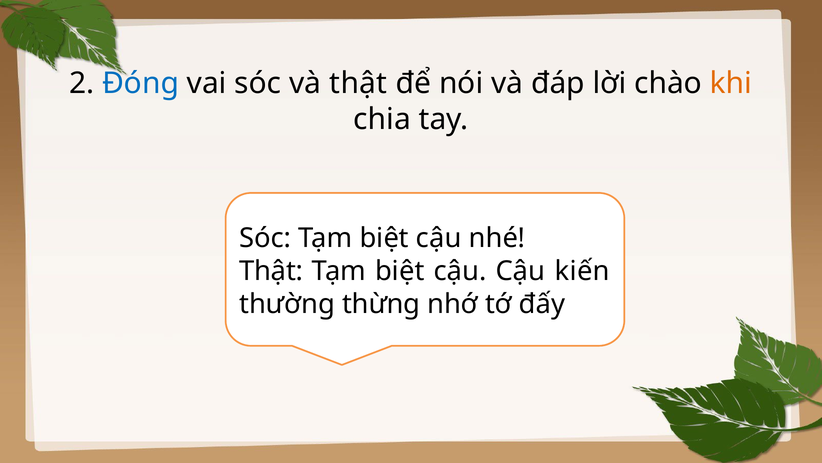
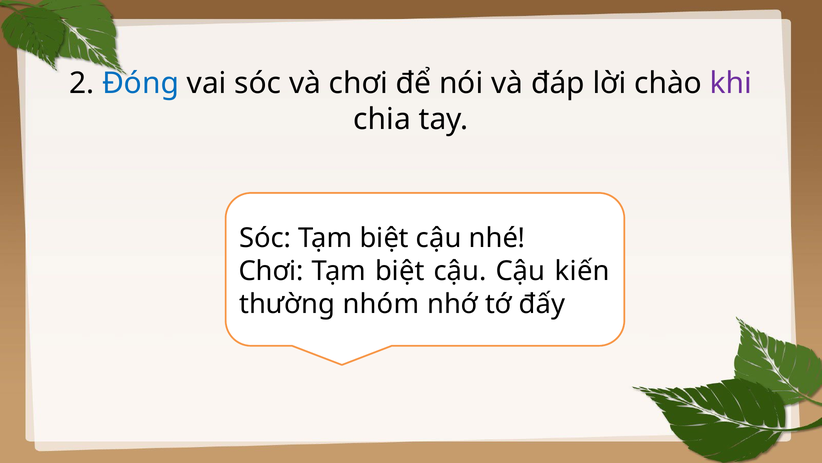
và thật: thật -> chơi
khi colour: orange -> purple
Thật at (271, 271): Thật -> Chơi
thừng: thừng -> nhóm
